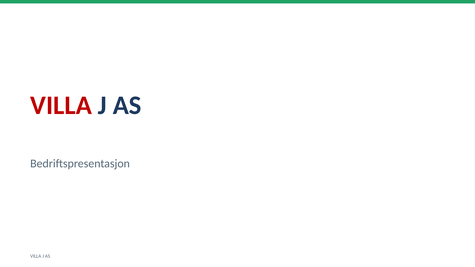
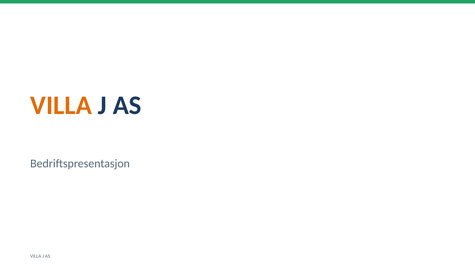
VILLA at (61, 105) colour: red -> orange
